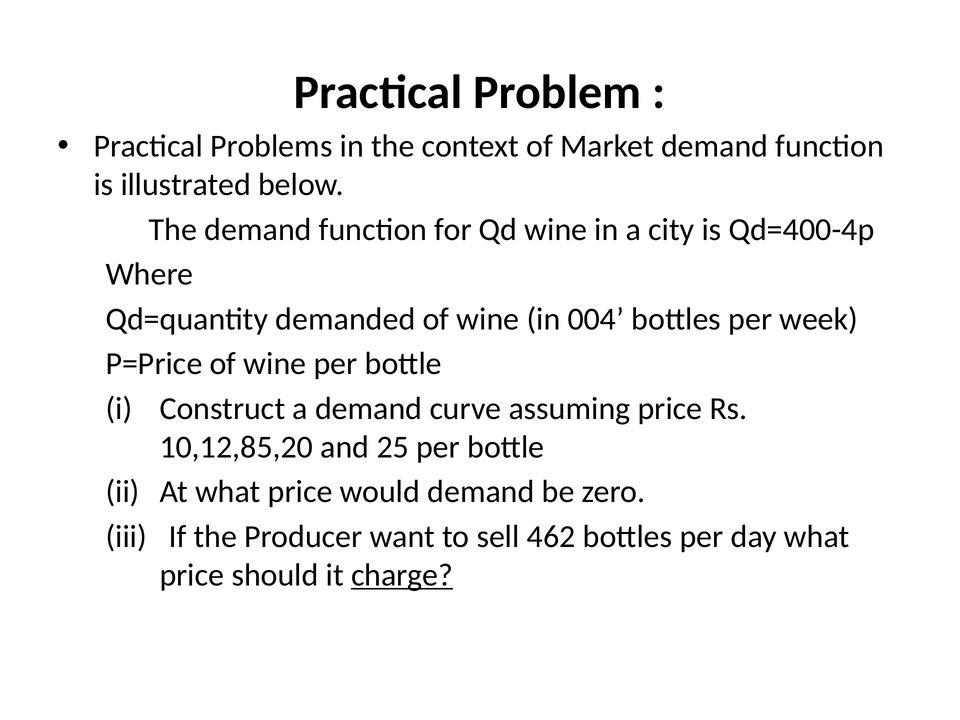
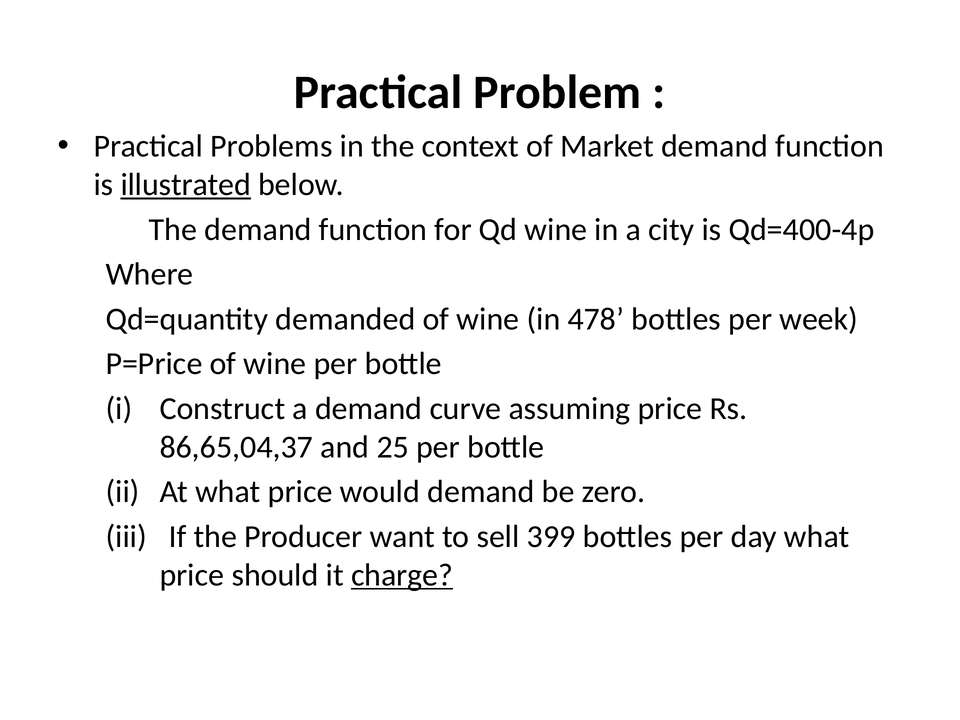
illustrated underline: none -> present
004: 004 -> 478
10,12,85,20: 10,12,85,20 -> 86,65,04,37
462: 462 -> 399
